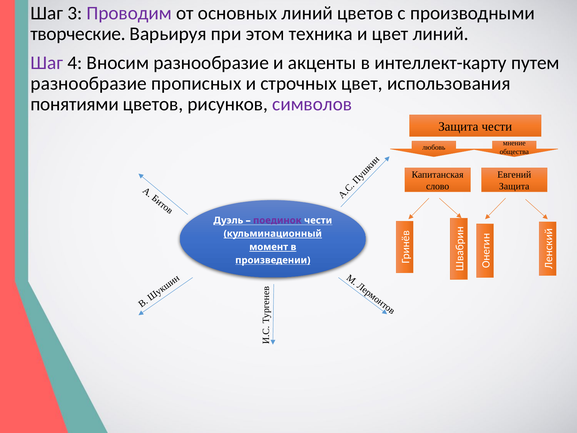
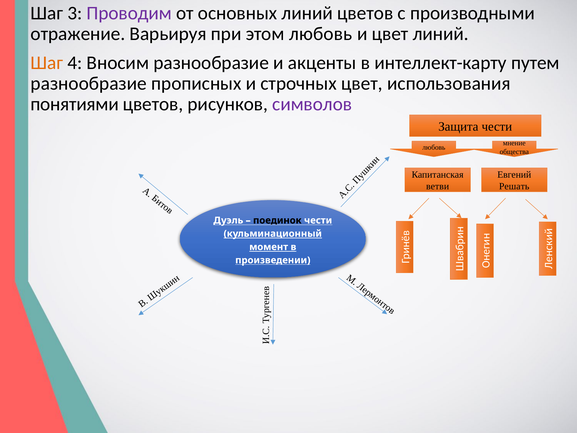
творческие: творческие -> отражение
этом техника: техника -> любовь
Шаг at (47, 63) colour: purple -> orange
слово: слово -> ветви
Защита at (514, 186): Защита -> Решать
поединок colour: purple -> black
